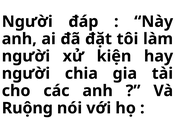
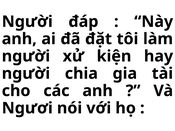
Ruộng: Ruộng -> Ngươi
